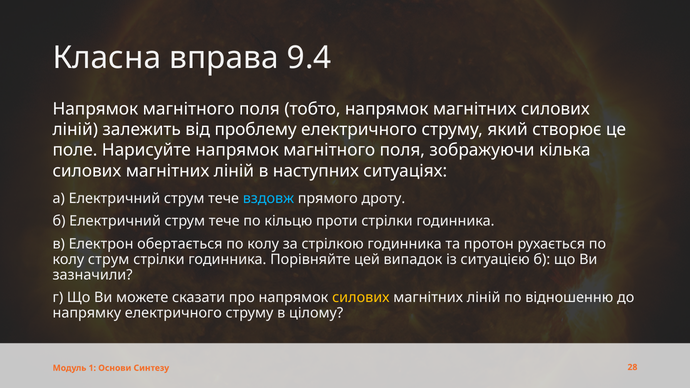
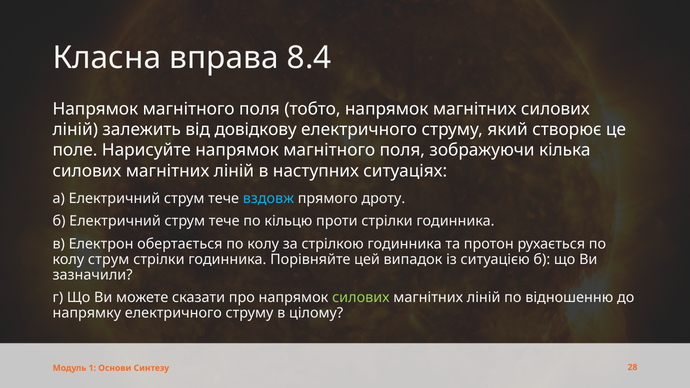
9.4: 9.4 -> 8.4
проблему: проблему -> довідкову
силових at (361, 298) colour: yellow -> light green
